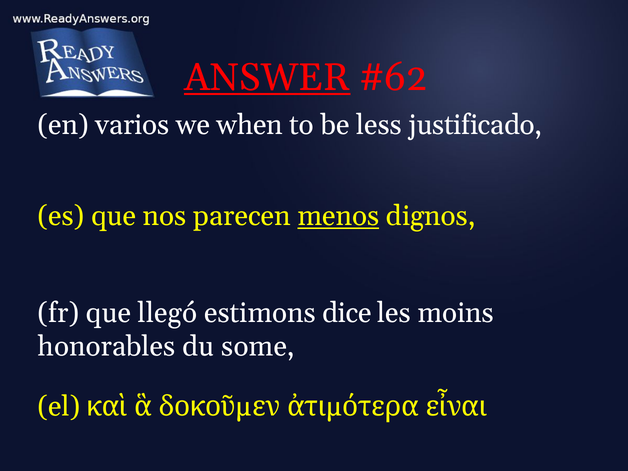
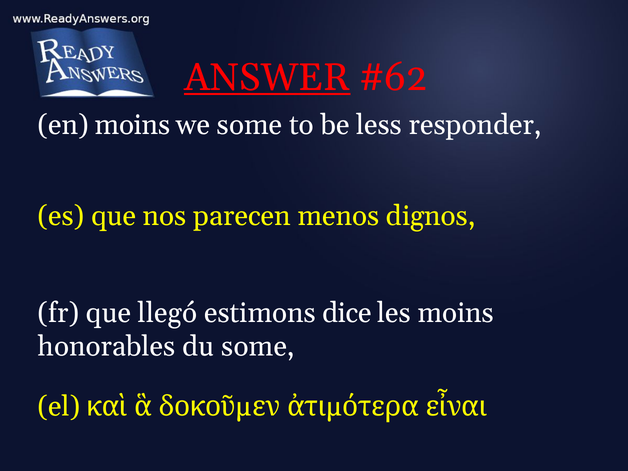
en varios: varios -> moins
we when: when -> some
justificado: justificado -> responder
menos underline: present -> none
